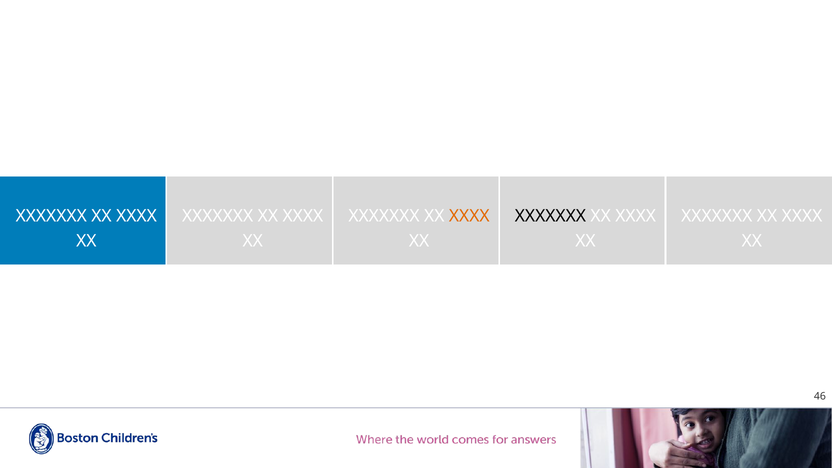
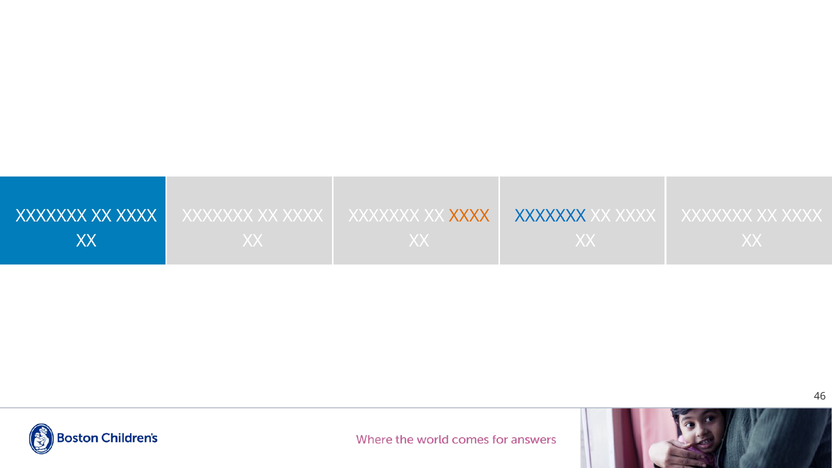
XXXXXXX at (550, 216) colour: black -> blue
